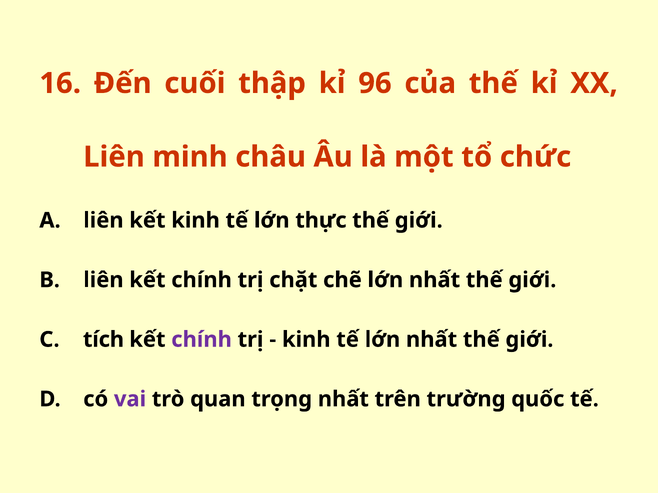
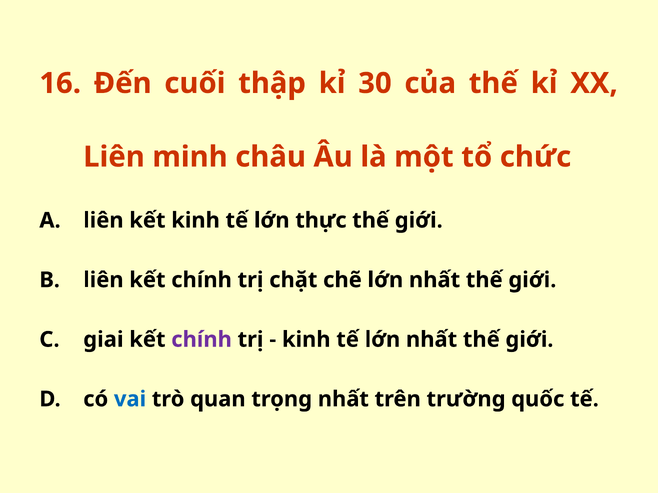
96: 96 -> 30
tích: tích -> giai
vai colour: purple -> blue
